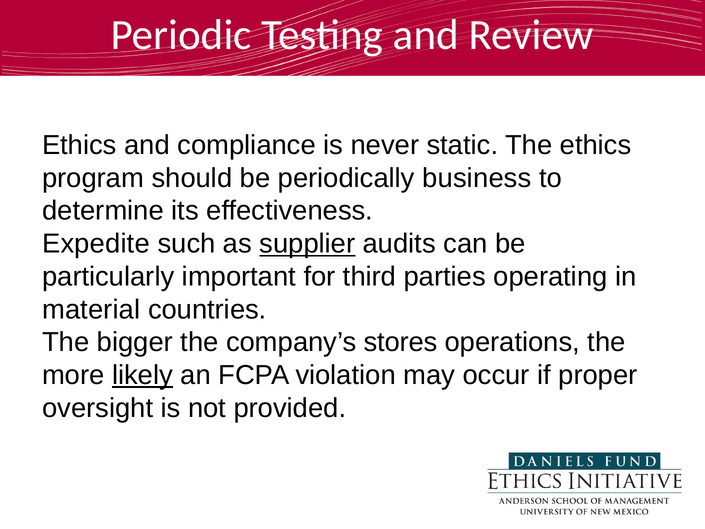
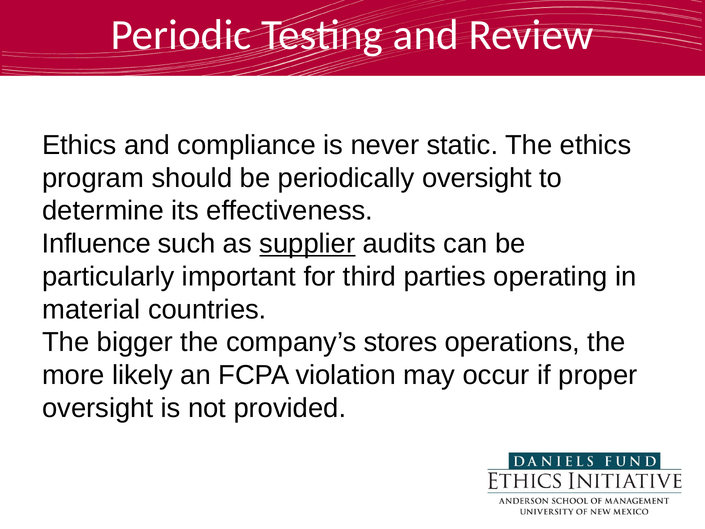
periodically business: business -> oversight
Expedite: Expedite -> Influence
likely underline: present -> none
